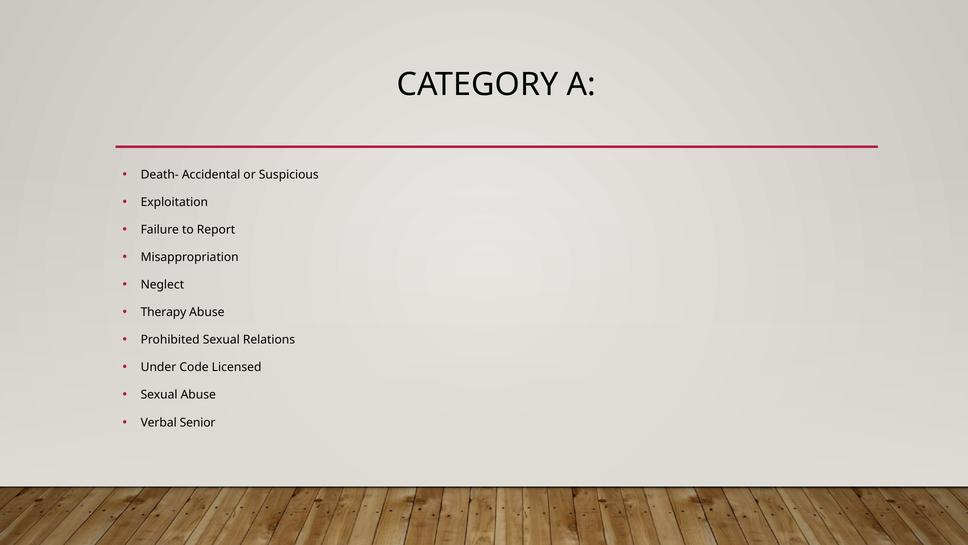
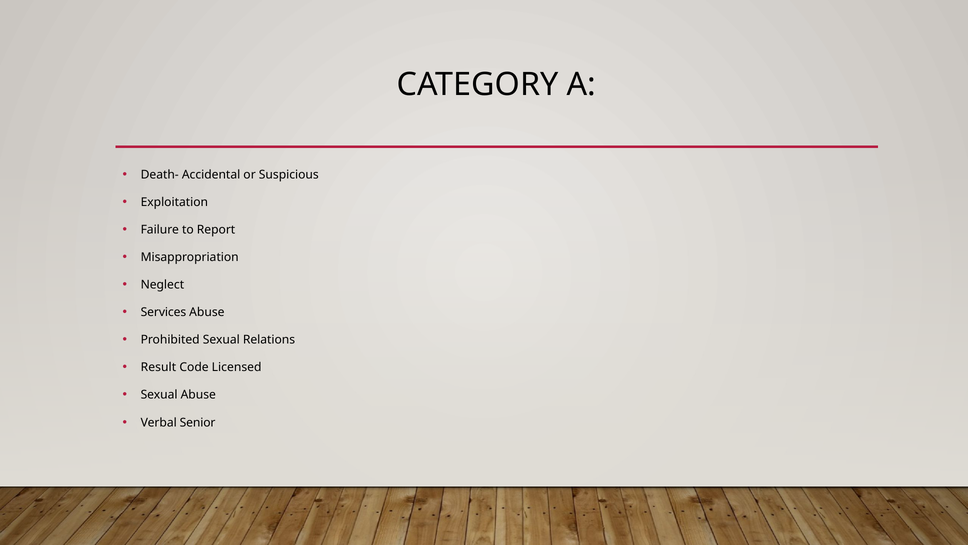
Therapy: Therapy -> Services
Under: Under -> Result
